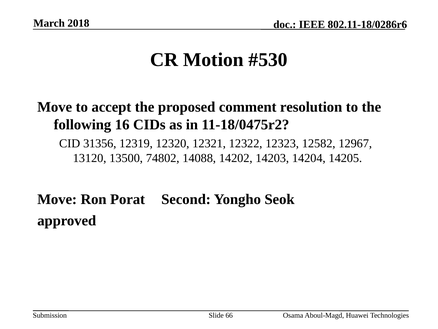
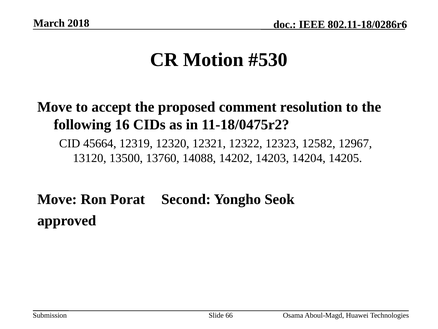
31356: 31356 -> 45664
74802: 74802 -> 13760
